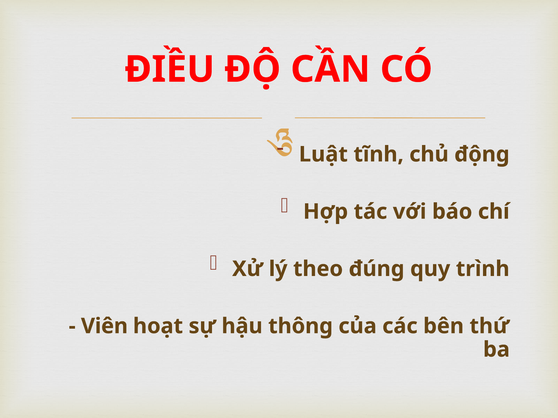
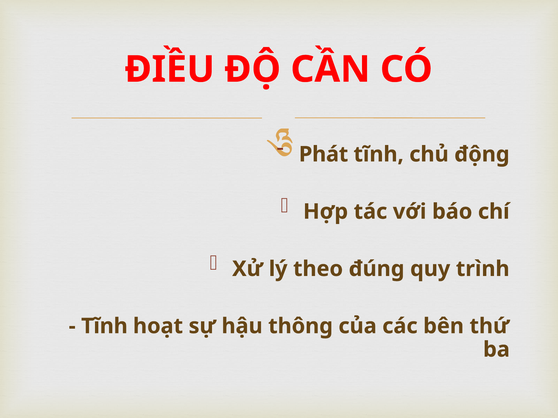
Luật: Luật -> Phát
Viên at (104, 326): Viên -> Tĩnh
